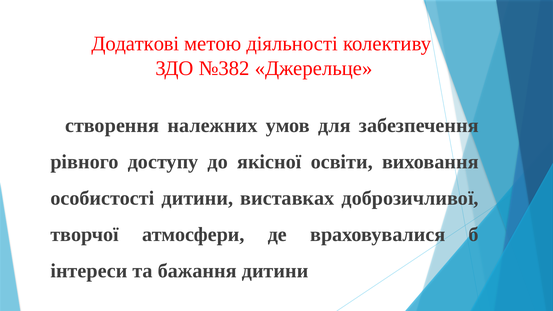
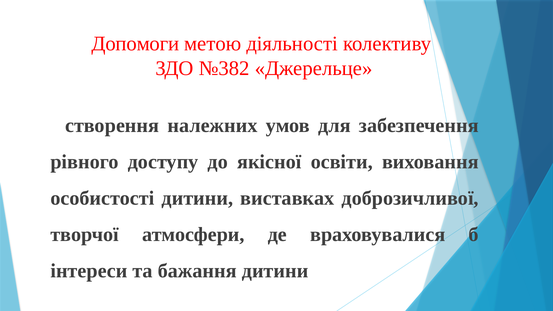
Додаткові: Додаткові -> Допомоги
